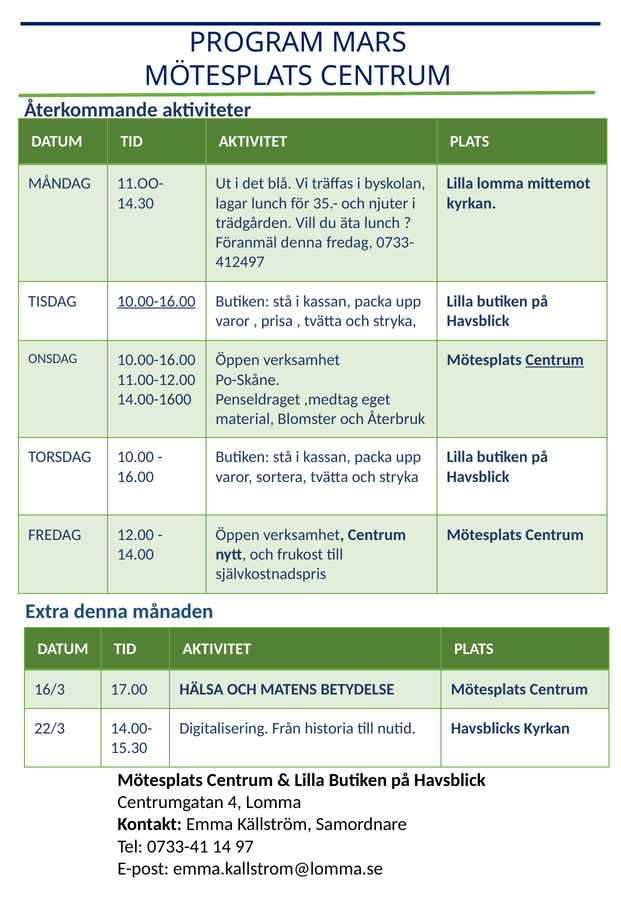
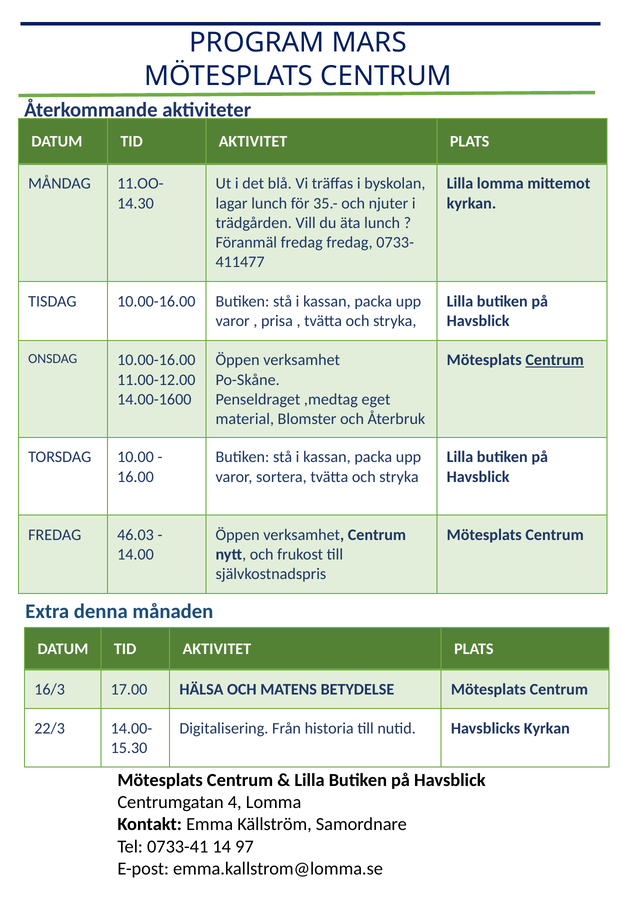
Föranmäl denna: denna -> fredag
412497: 412497 -> 411477
10.00-16.00 at (156, 301) underline: present -> none
12.00: 12.00 -> 46.03
